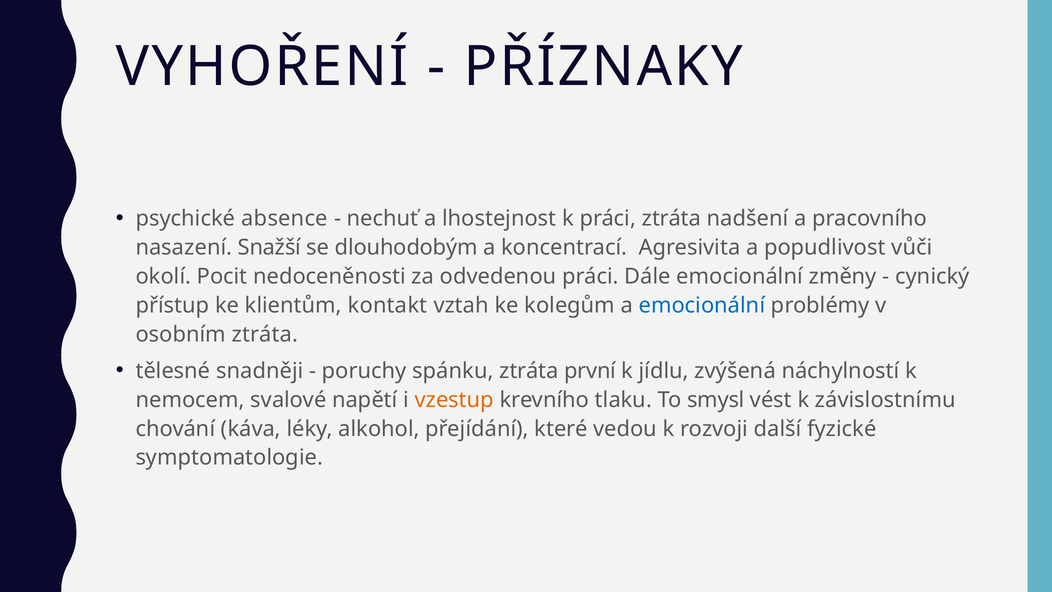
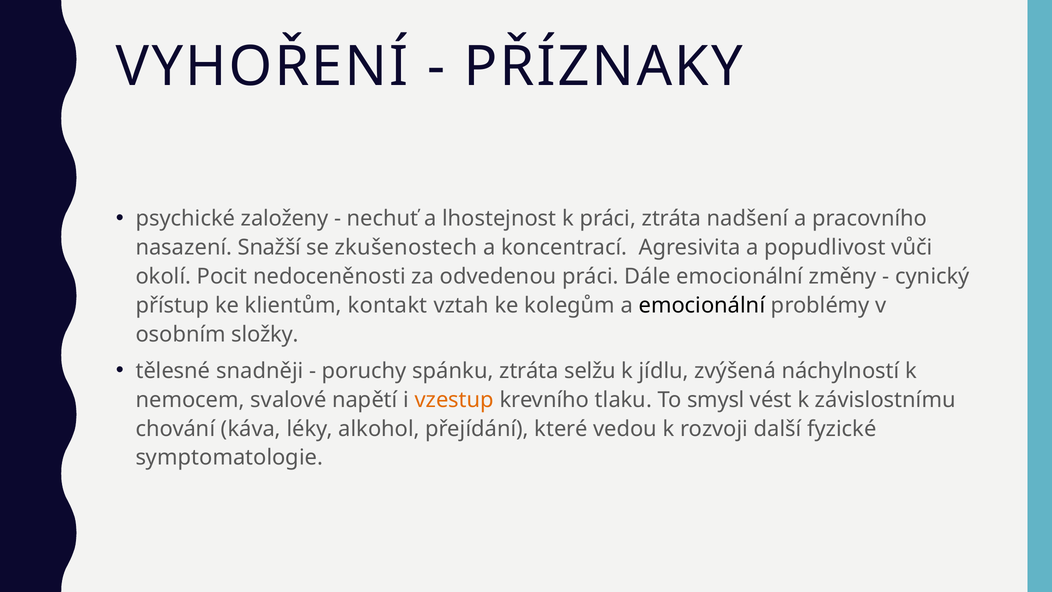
absence: absence -> založeny
dlouhodobým: dlouhodobým -> zkušenostech
emocionální at (702, 305) colour: blue -> black
osobním ztráta: ztráta -> složky
první: první -> selžu
